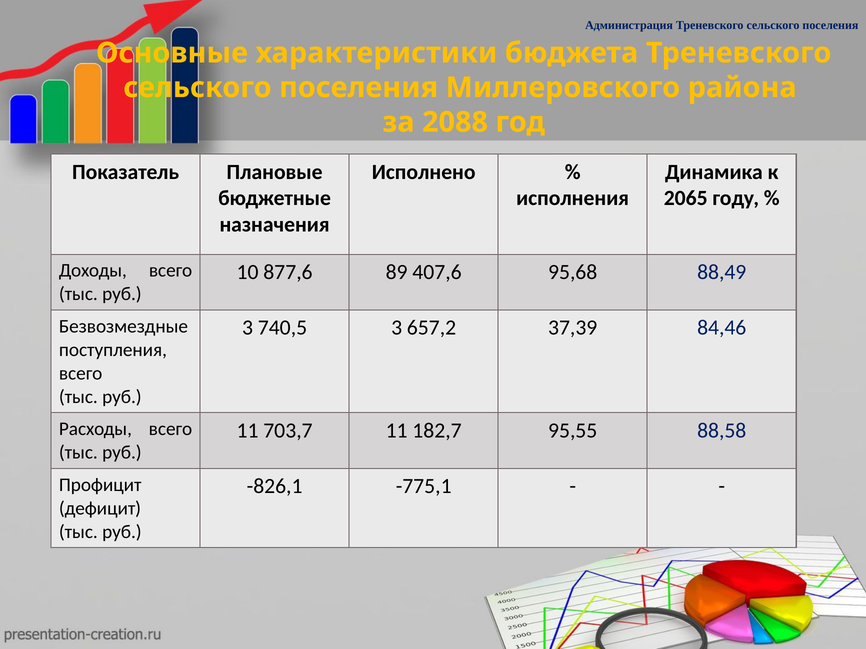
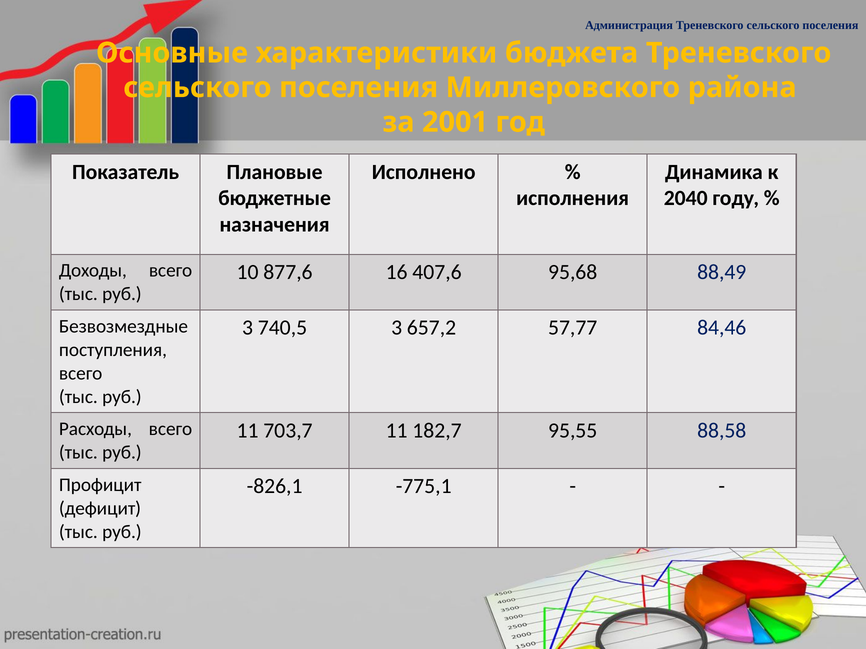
2088: 2088 -> 2001
2065: 2065 -> 2040
89: 89 -> 16
37,39: 37,39 -> 57,77
